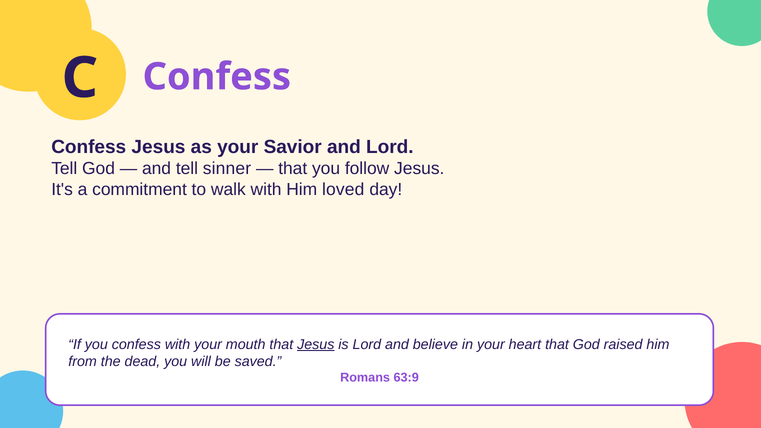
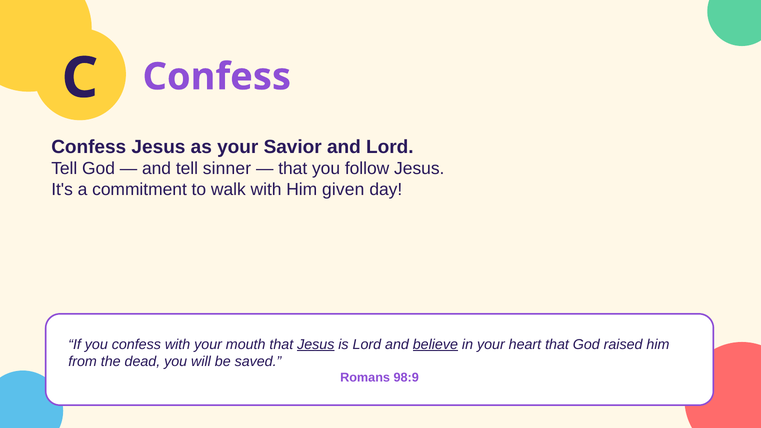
loved: loved -> given
believe underline: none -> present
63:9: 63:9 -> 98:9
